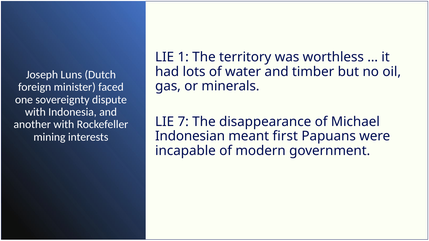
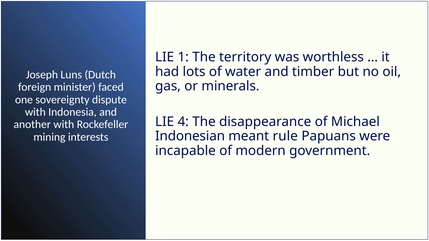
7: 7 -> 4
first: first -> rule
